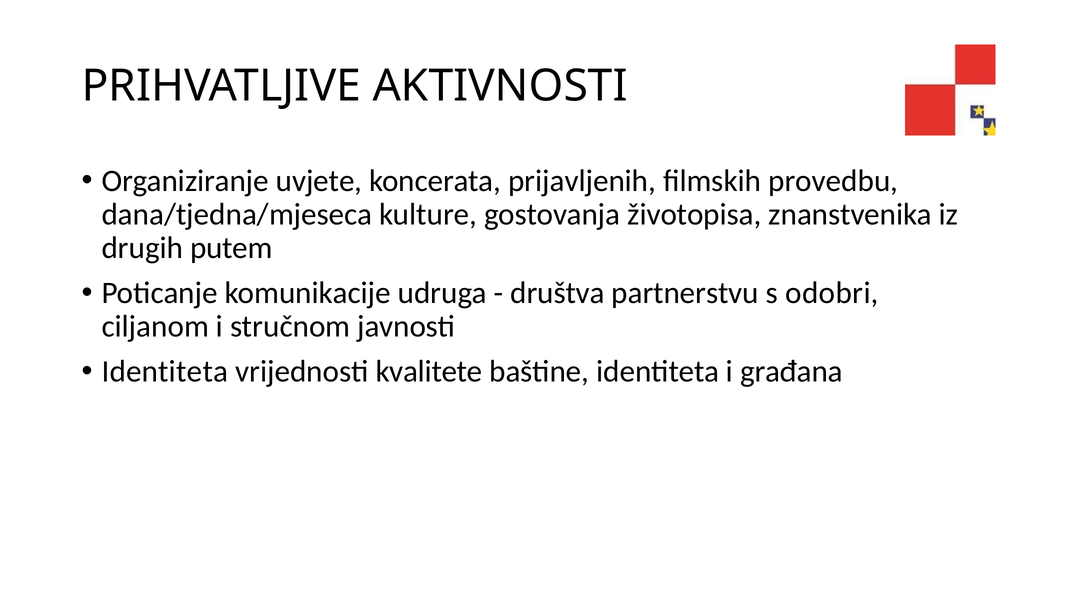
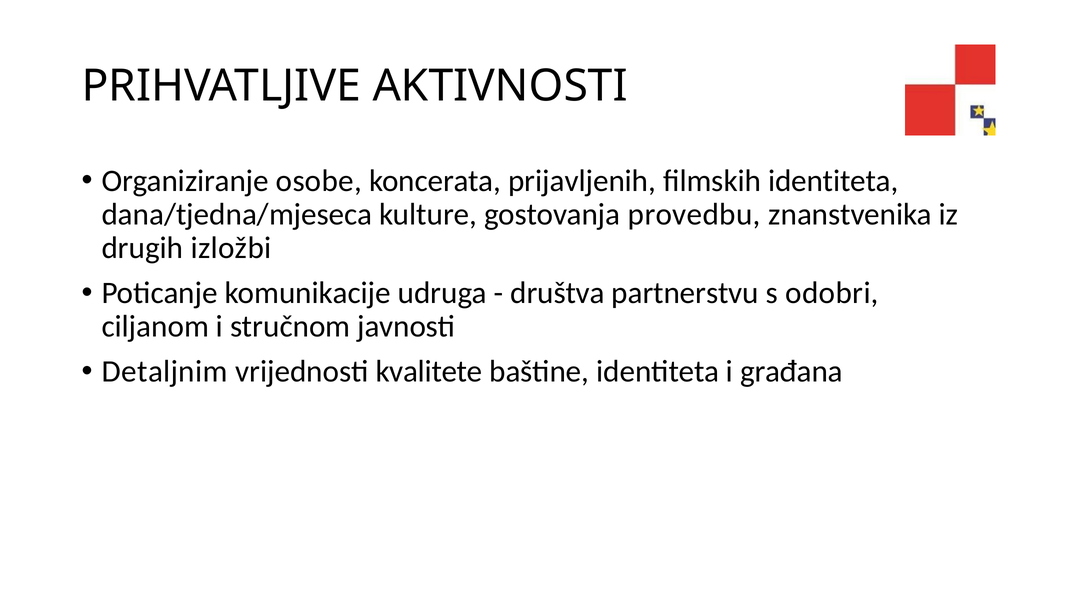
uvjete: uvjete -> osobe
filmskih provedbu: provedbu -> identiteta
životopisa: životopisa -> provedbu
putem: putem -> izložbi
Identiteta at (165, 371): Identiteta -> Detaljnim
